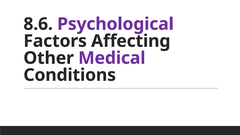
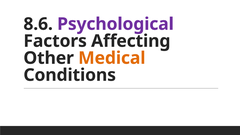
Medical colour: purple -> orange
